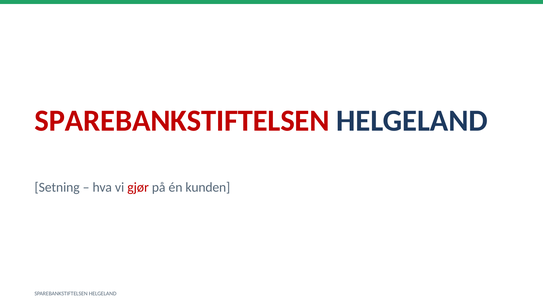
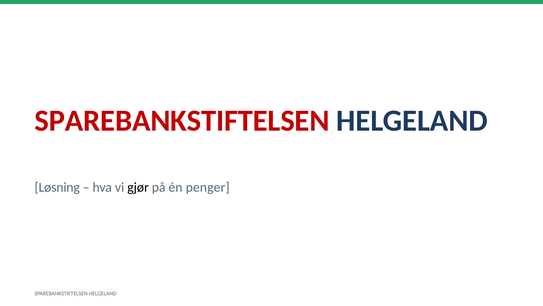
Setning: Setning -> Løsning
gjør colour: red -> black
kunden: kunden -> penger
